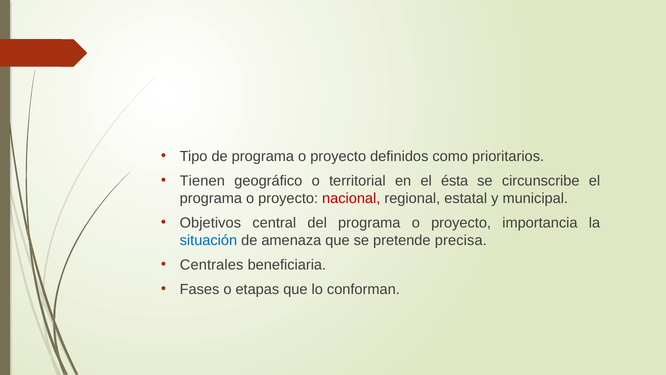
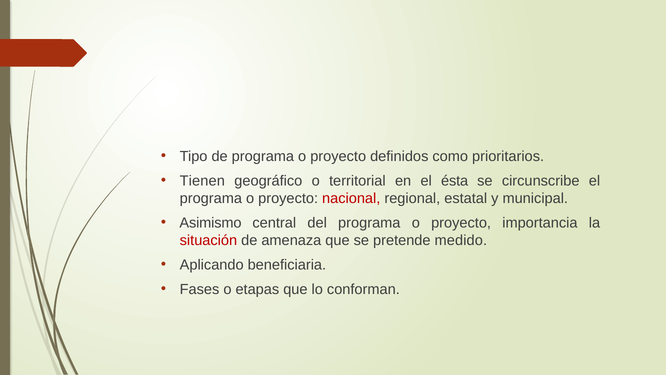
Objetivos: Objetivos -> Asimismo
situación colour: blue -> red
precisa: precisa -> medido
Centrales: Centrales -> Aplicando
